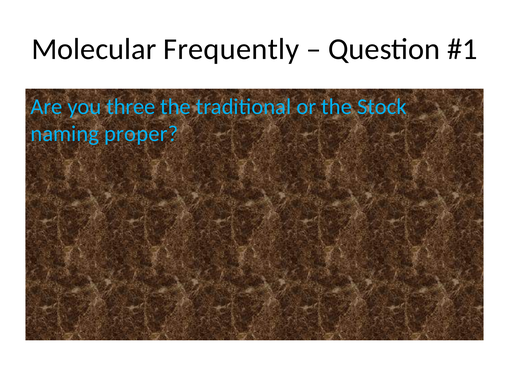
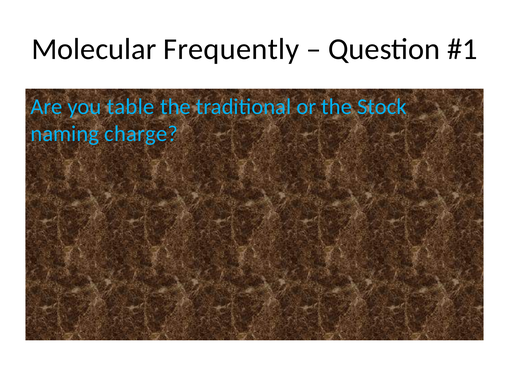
three: three -> table
proper: proper -> charge
